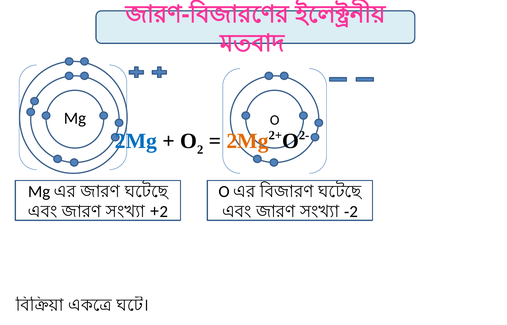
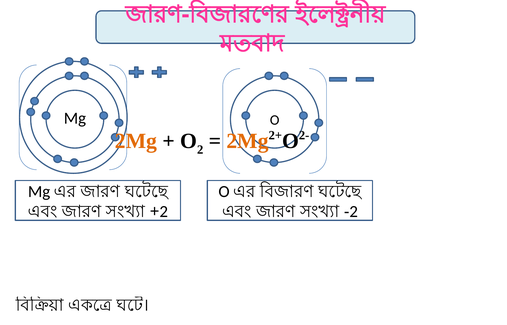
2Mg at (136, 141) colour: blue -> orange
